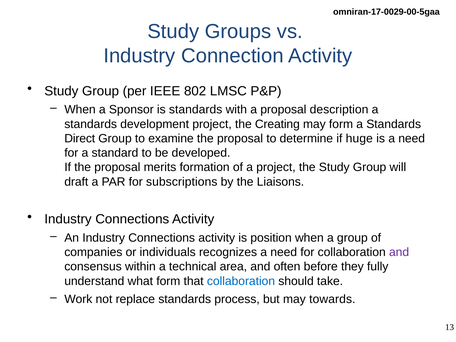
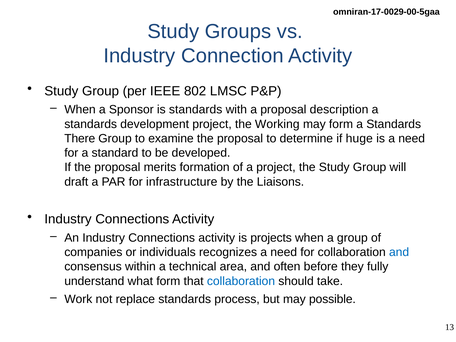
Creating: Creating -> Working
Direct: Direct -> There
subscriptions: subscriptions -> infrastructure
position: position -> projects
and at (399, 252) colour: purple -> blue
towards: towards -> possible
